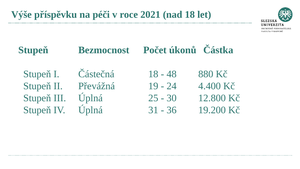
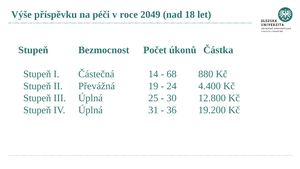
2021: 2021 -> 2049
Částečná 18: 18 -> 14
48: 48 -> 68
